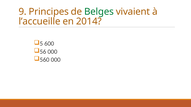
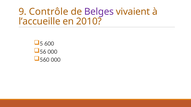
Principes: Principes -> Contrôle
Belges colour: green -> purple
2014: 2014 -> 2010
